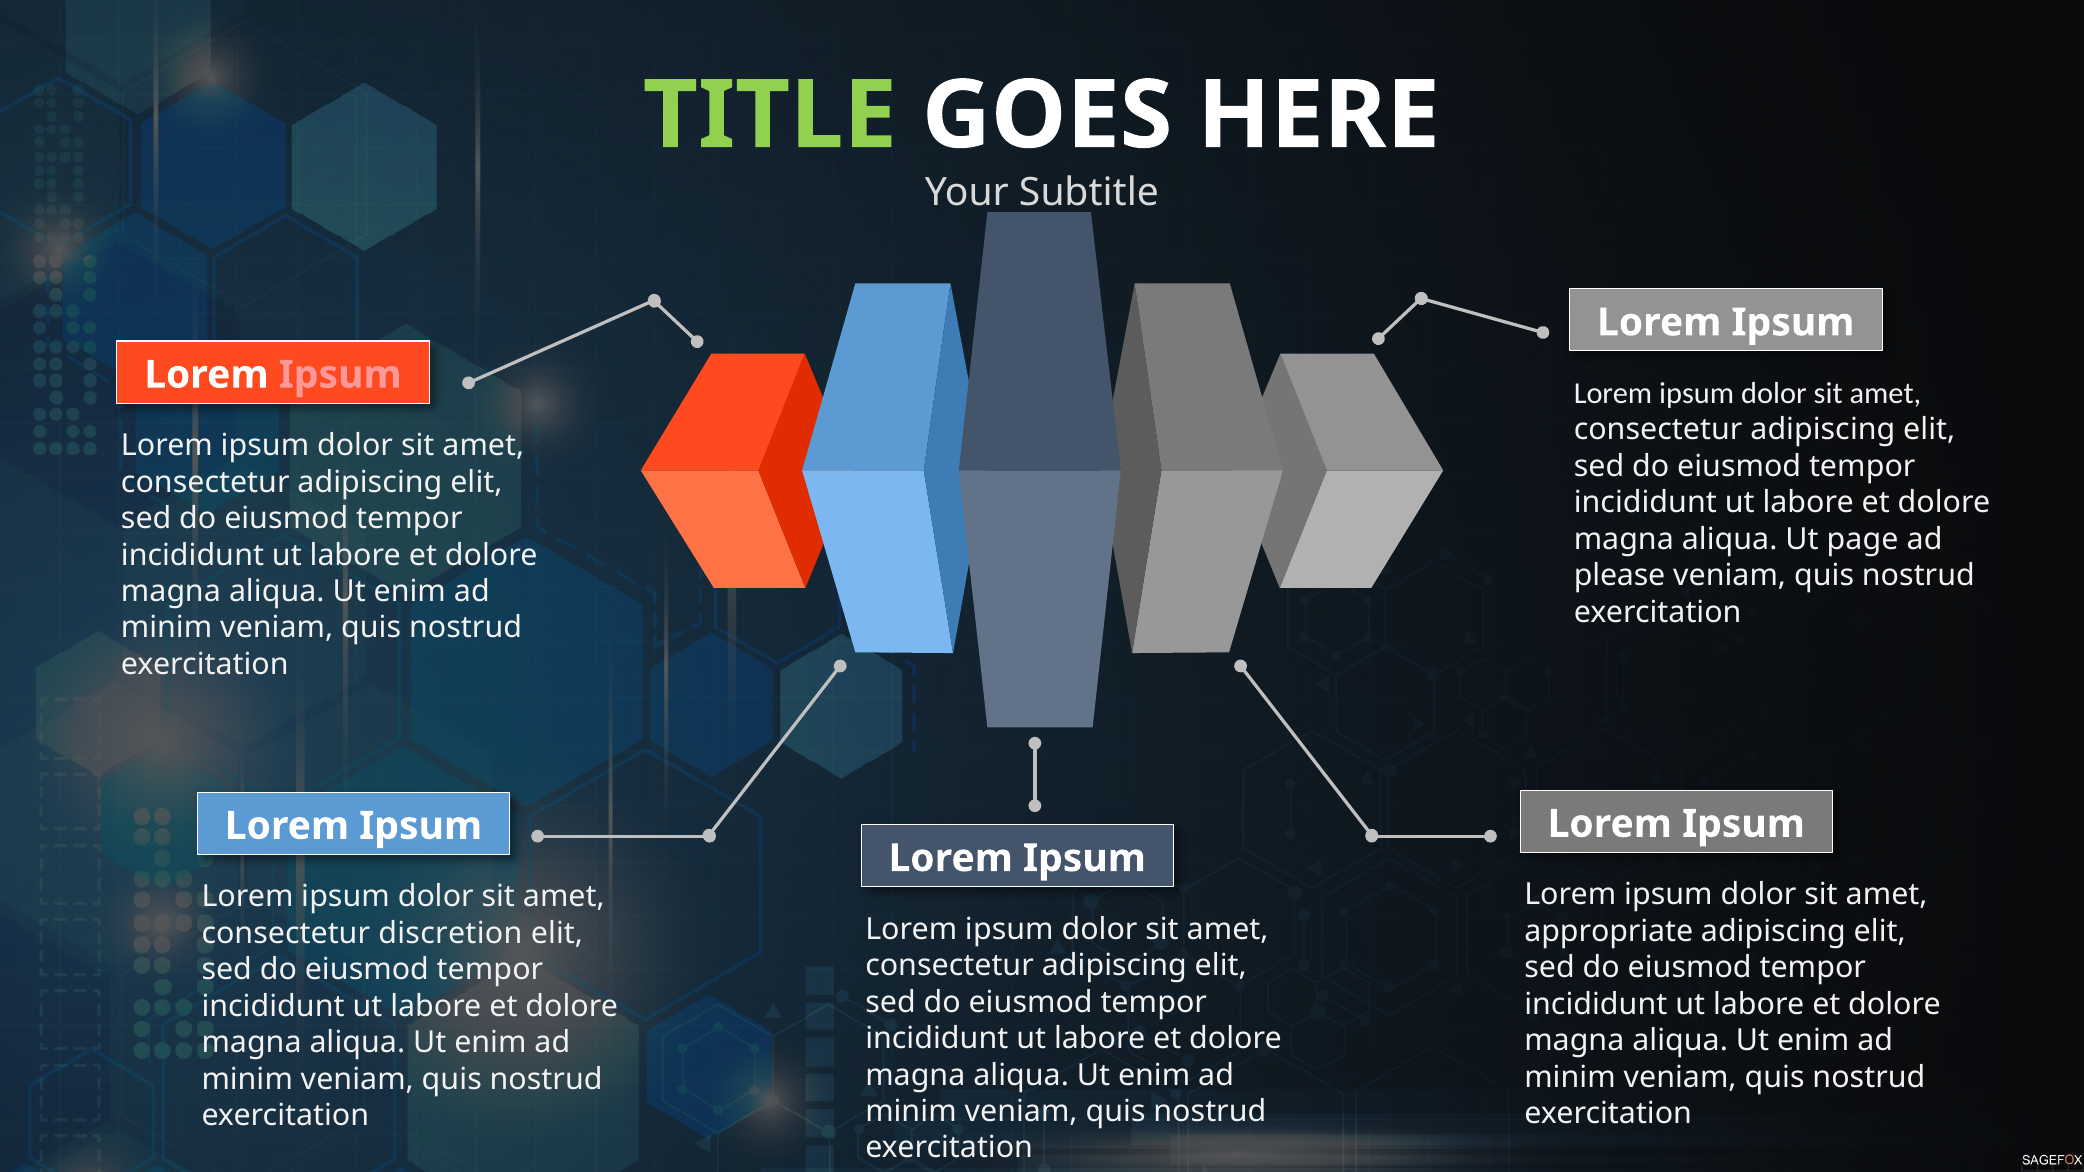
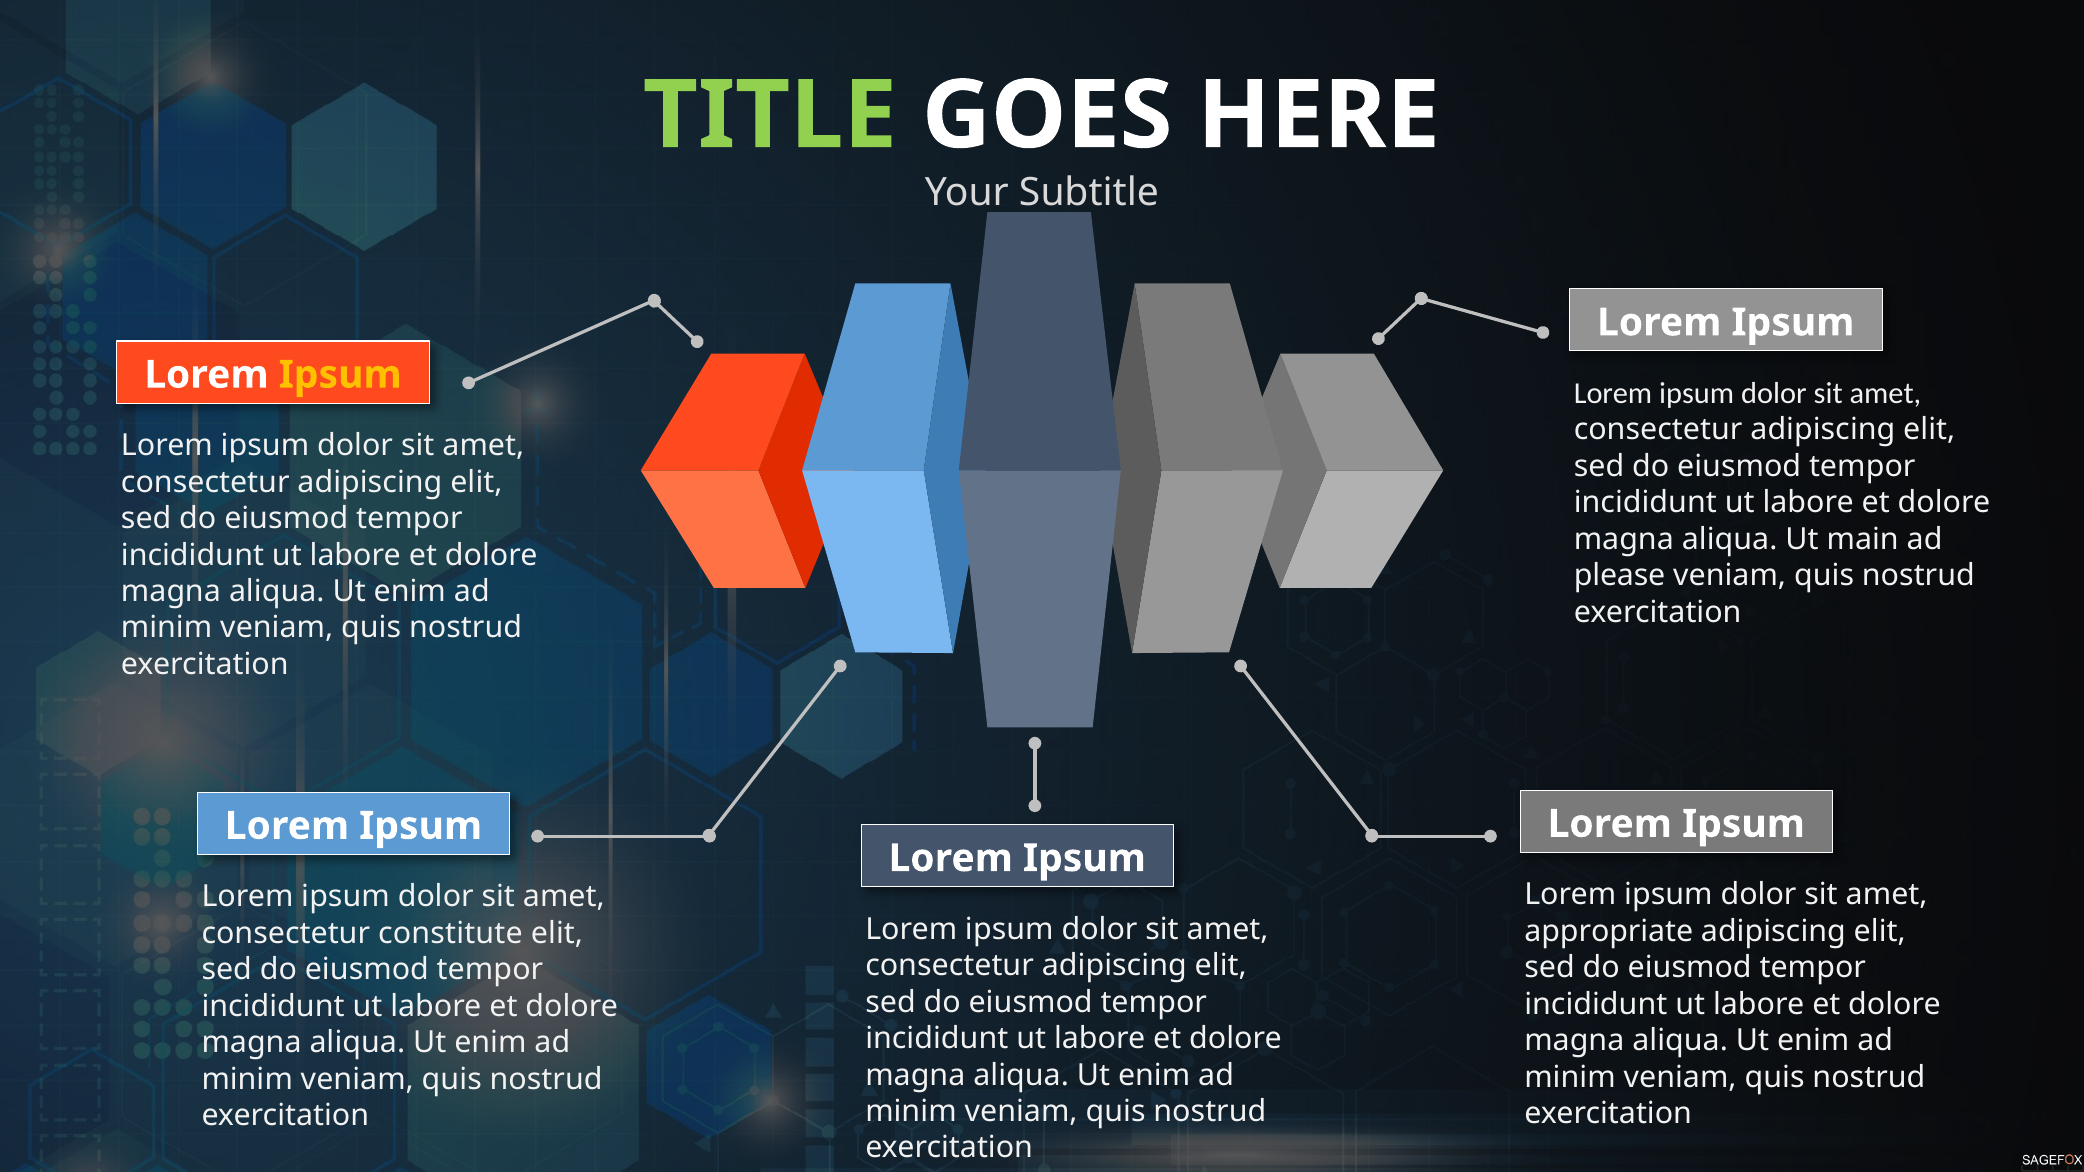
Ipsum at (340, 375) colour: pink -> yellow
page: page -> main
discretion: discretion -> constitute
